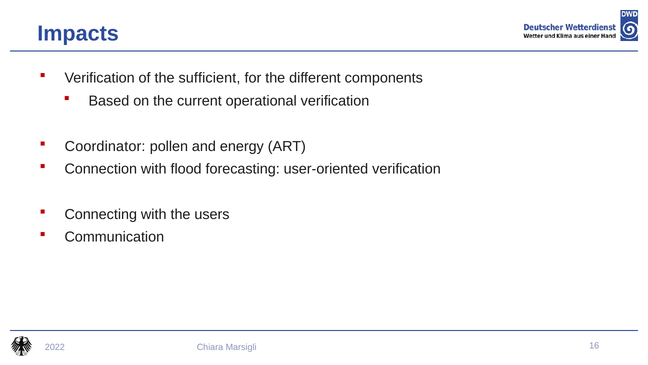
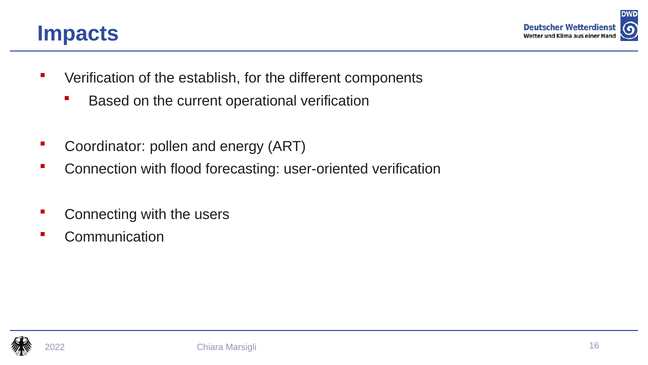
sufficient: sufficient -> establish
